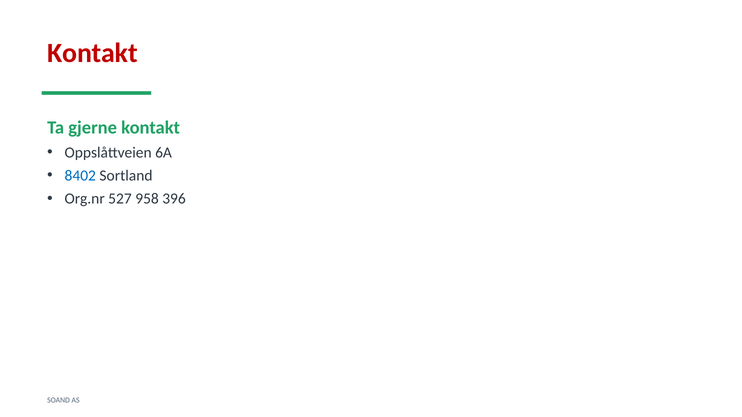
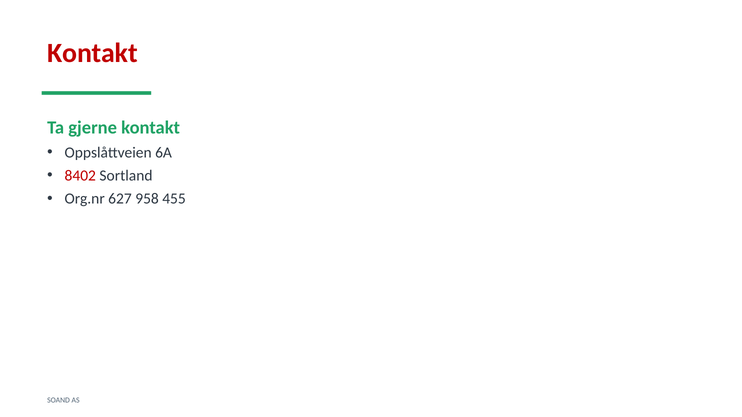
8402 colour: blue -> red
527: 527 -> 627
396: 396 -> 455
